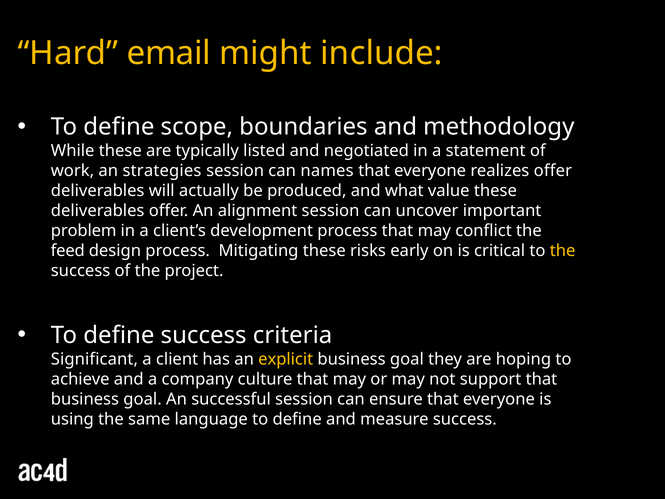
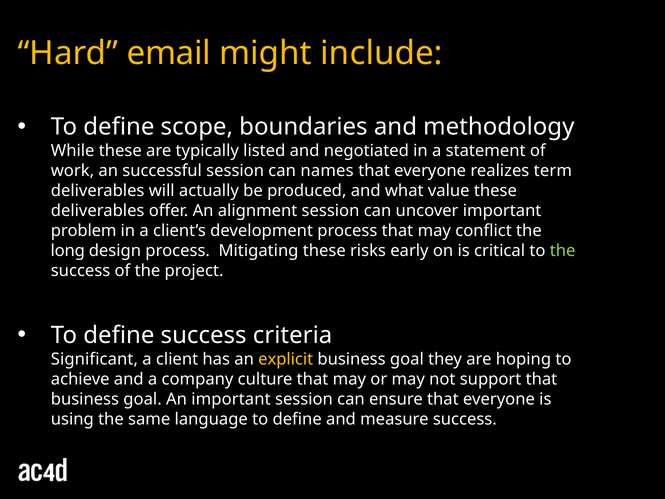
strategies: strategies -> successful
realizes offer: offer -> term
feed: feed -> long
the at (563, 250) colour: yellow -> light green
An successful: successful -> important
